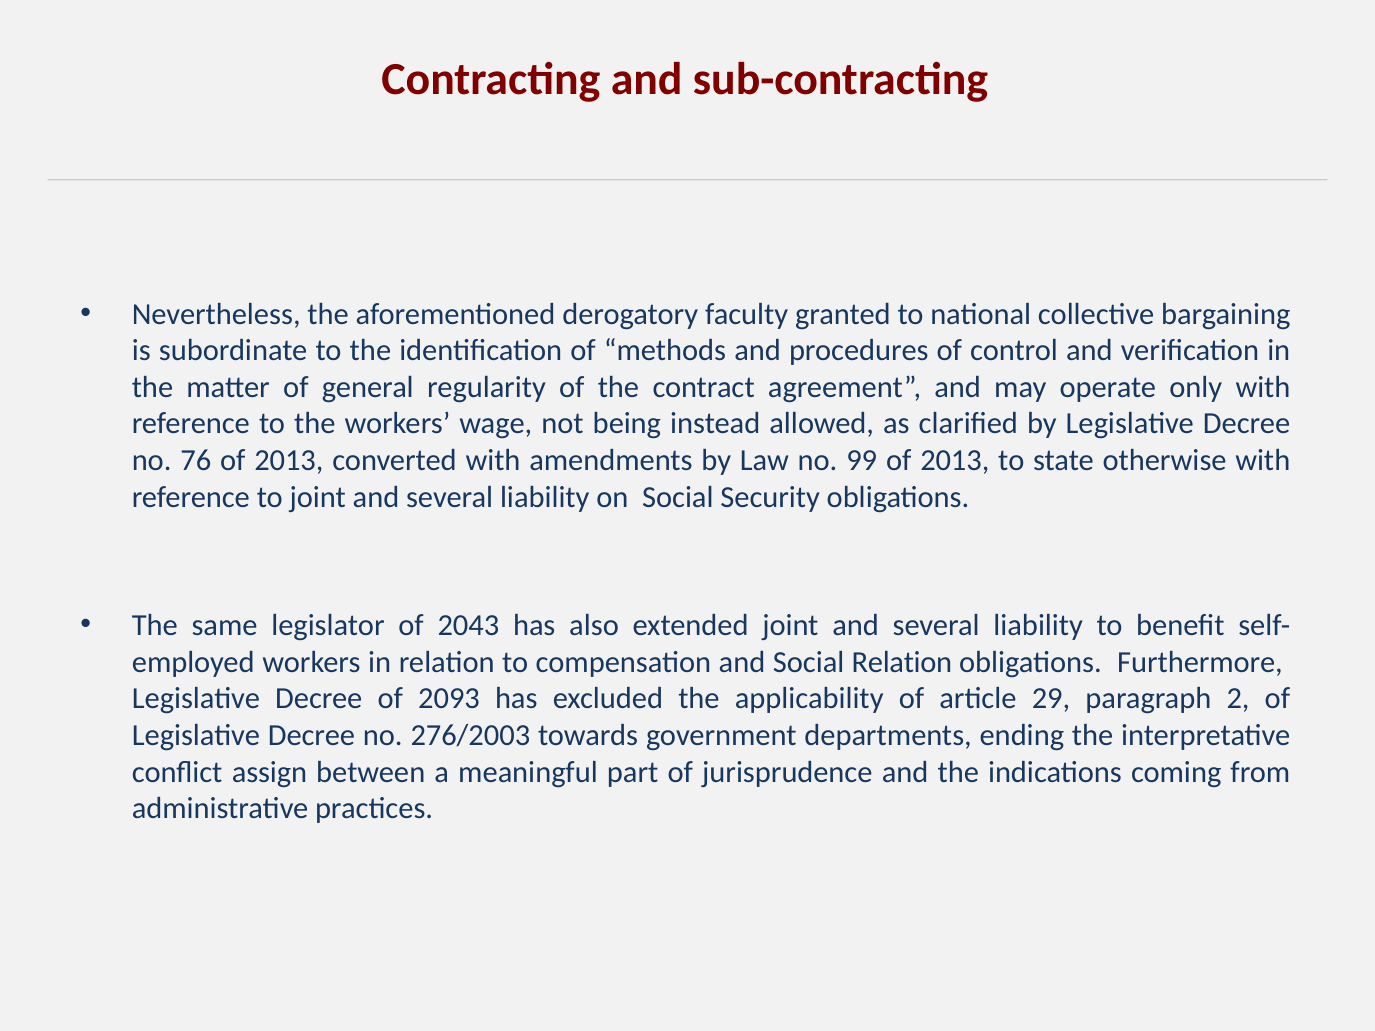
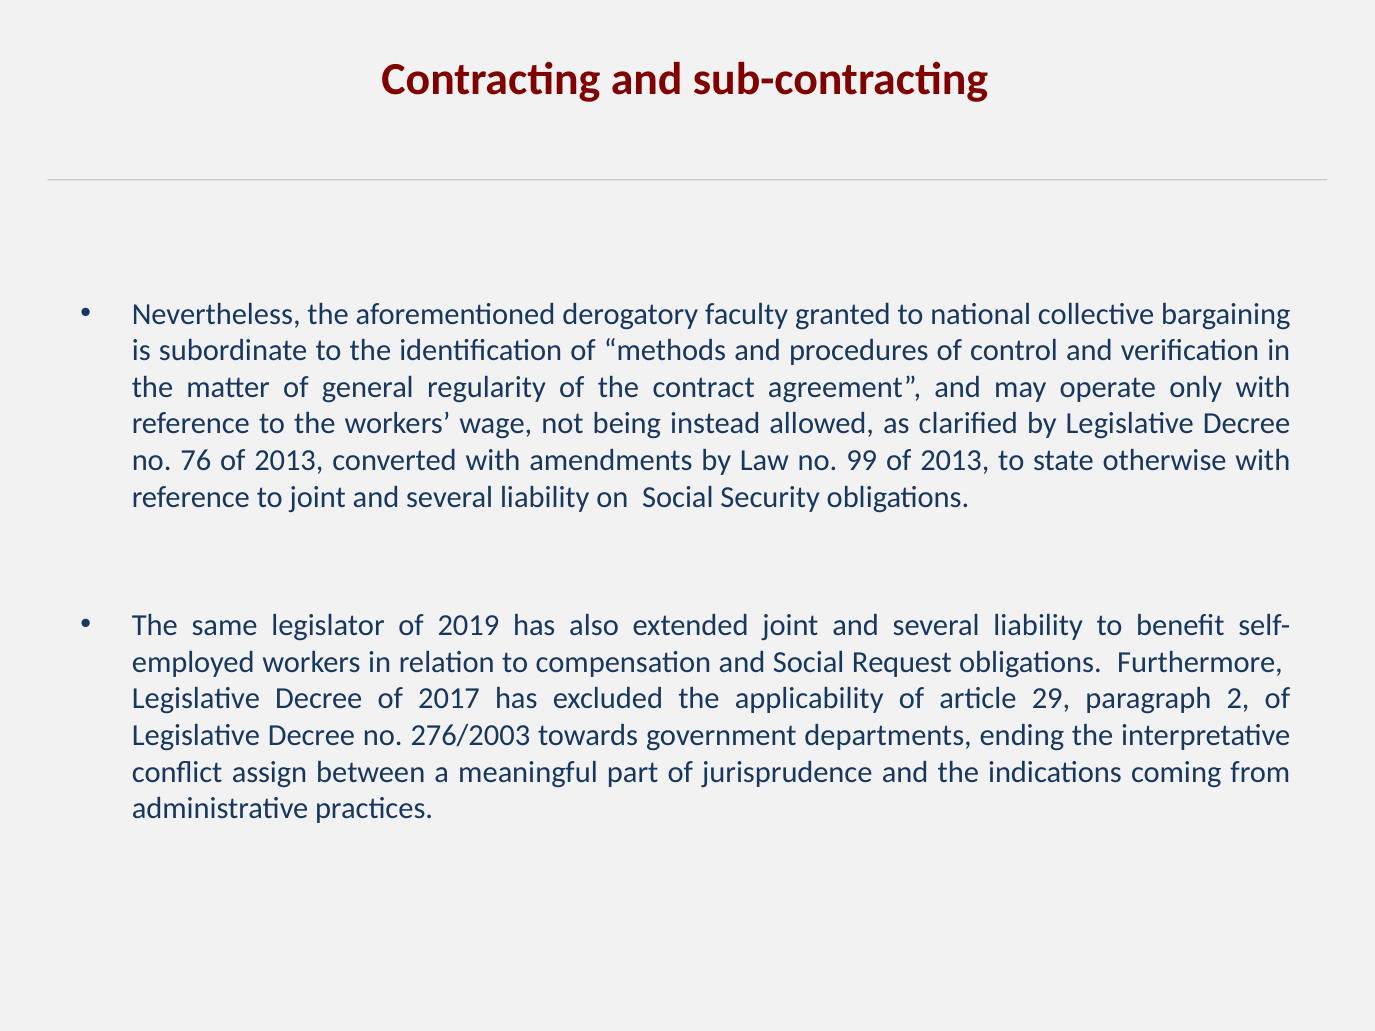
2043: 2043 -> 2019
Social Relation: Relation -> Request
2093: 2093 -> 2017
